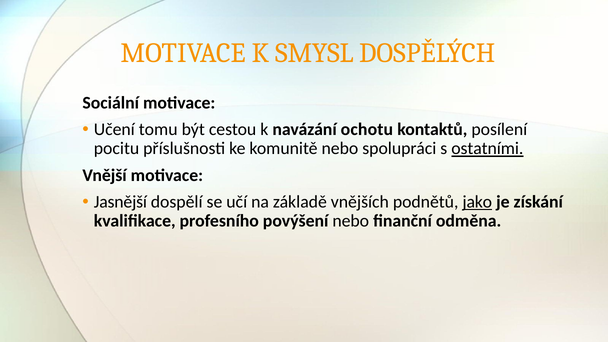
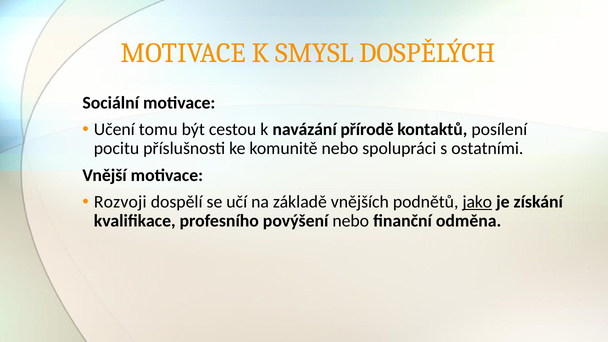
ochotu: ochotu -> přírodě
ostatními underline: present -> none
Jasnější: Jasnější -> Rozvoji
